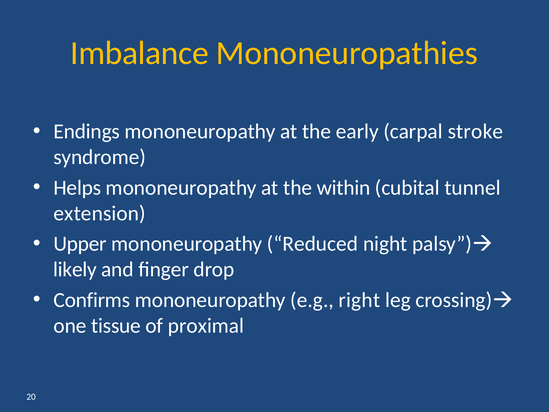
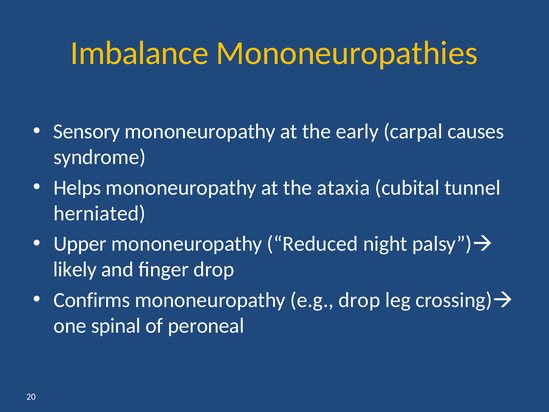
Endings: Endings -> Sensory
stroke: stroke -> causes
within: within -> ataxia
extension: extension -> herniated
e.g right: right -> drop
tissue: tissue -> spinal
proximal: proximal -> peroneal
